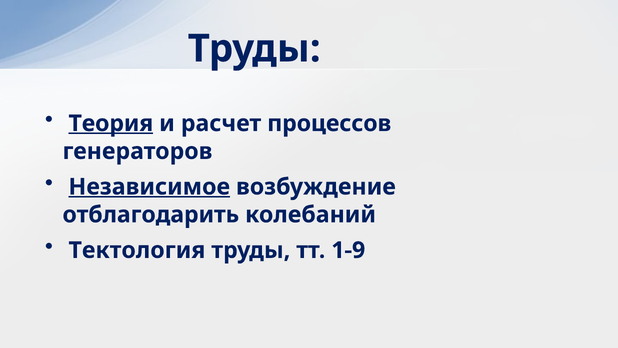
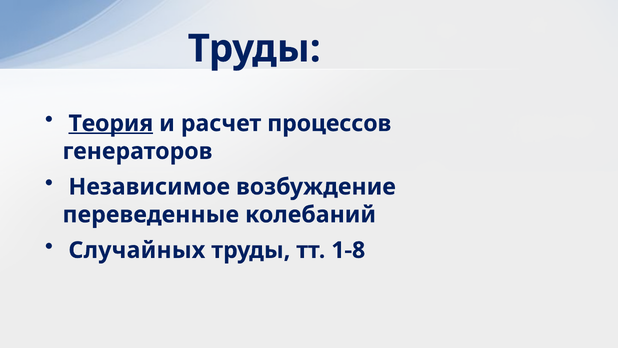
Независимое underline: present -> none
отблагодарить: отблагодарить -> переведенные
Тектология: Тектология -> Случайных
1-9: 1-9 -> 1-8
